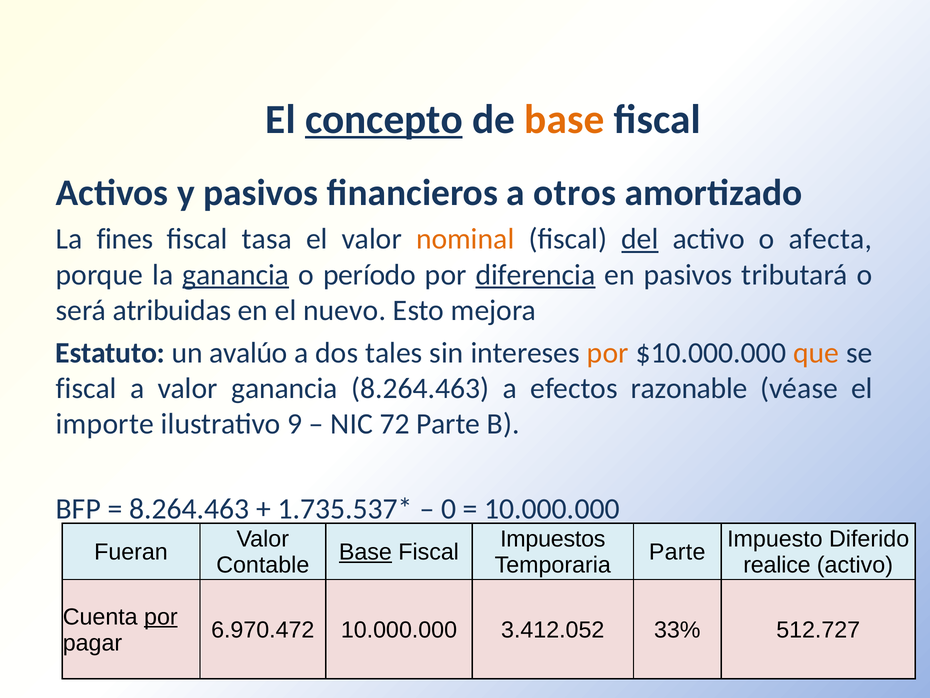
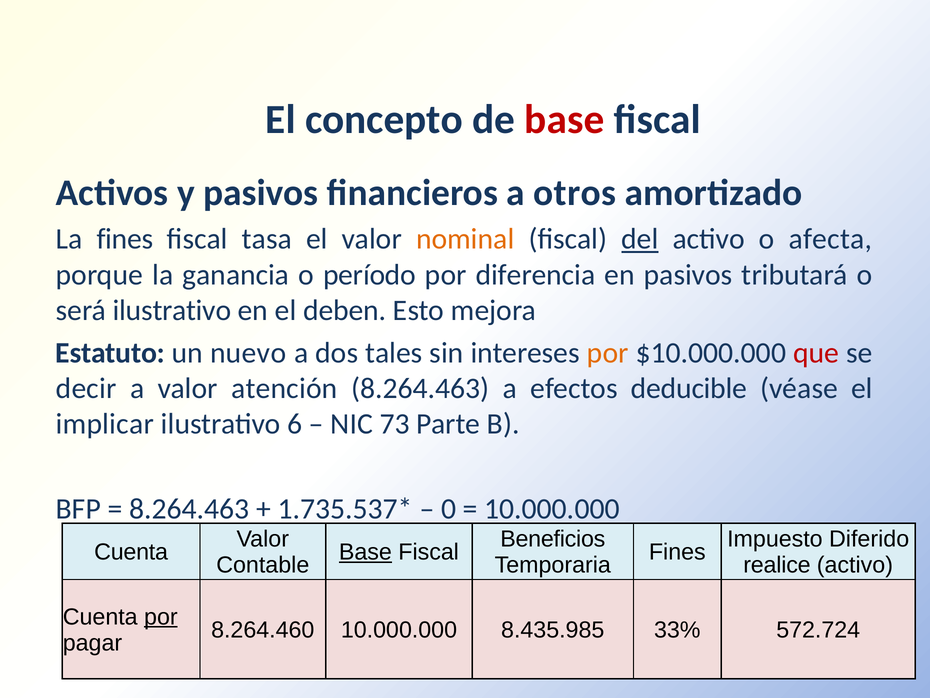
concepto underline: present -> none
base at (564, 119) colour: orange -> red
ganancia at (236, 275) underline: present -> none
diferencia underline: present -> none
será atribuidas: atribuidas -> ilustrativo
nuevo: nuevo -> deben
avalúo: avalúo -> nuevo
que colour: orange -> red
fiscal at (86, 388): fiscal -> decir
valor ganancia: ganancia -> atención
razonable: razonable -> deducible
importe: importe -> implicar
9: 9 -> 6
72: 72 -> 73
Impuestos: Impuestos -> Beneficios
Fueran at (131, 552): Fueran -> Cuenta
Parte at (677, 552): Parte -> Fines
6.970.472: 6.970.472 -> 8.264.460
3.412.052: 3.412.052 -> 8.435.985
512.727: 512.727 -> 572.724
